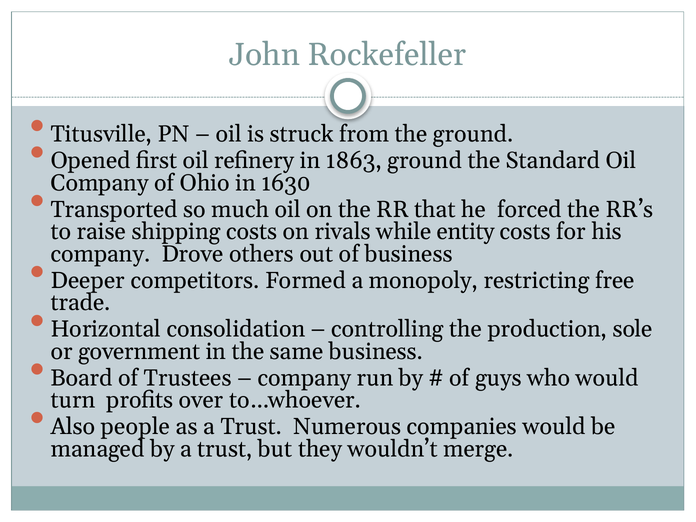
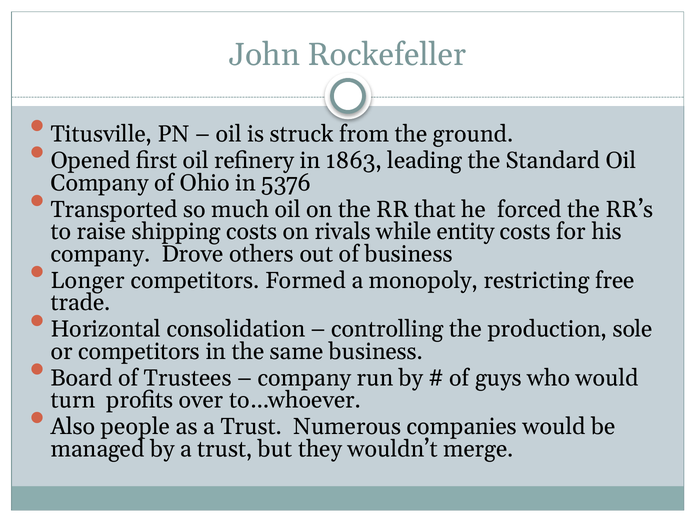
1863 ground: ground -> leading
1630: 1630 -> 5376
Deeper: Deeper -> Longer
or government: government -> competitors
